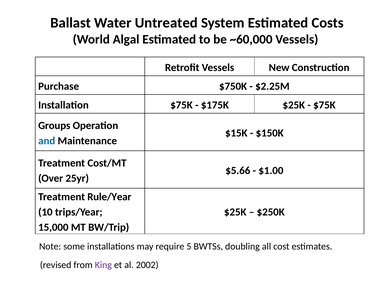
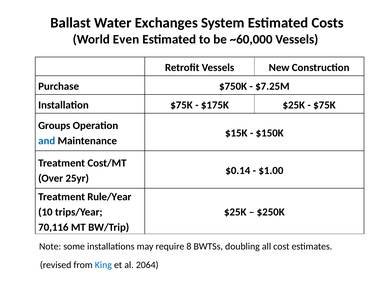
Untreated: Untreated -> Exchanges
Algal: Algal -> Even
$2.25M: $2.25M -> $7.25M
$5.66: $5.66 -> $0.14
15,000: 15,000 -> 70,116
5: 5 -> 8
King colour: purple -> blue
2002: 2002 -> 2064
